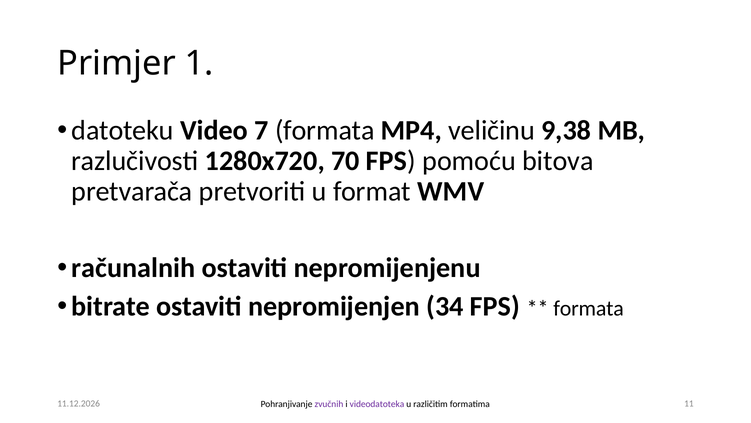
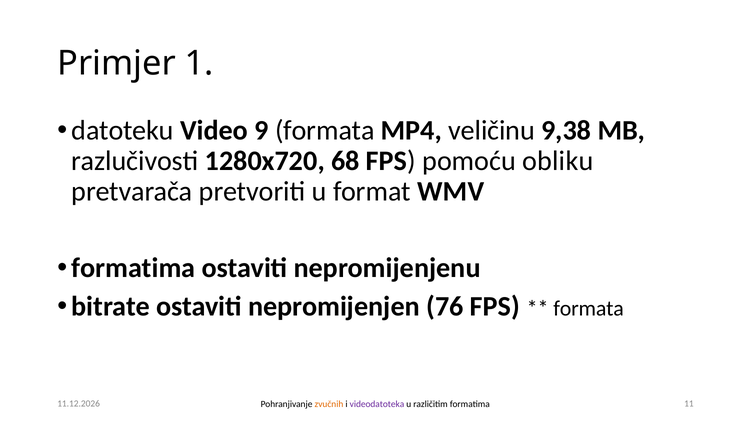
7: 7 -> 9
70: 70 -> 68
bitova: bitova -> obliku
računalnih at (133, 268): računalnih -> formatima
34: 34 -> 76
zvučnih colour: purple -> orange
